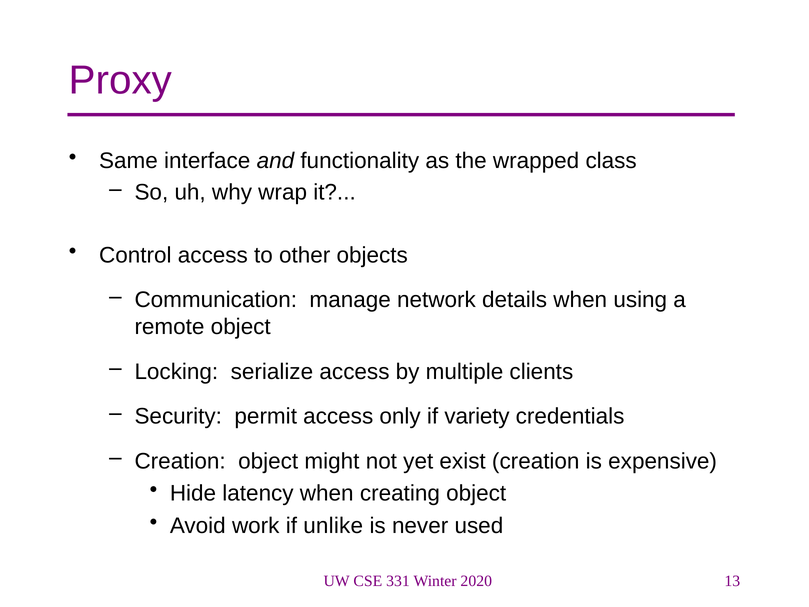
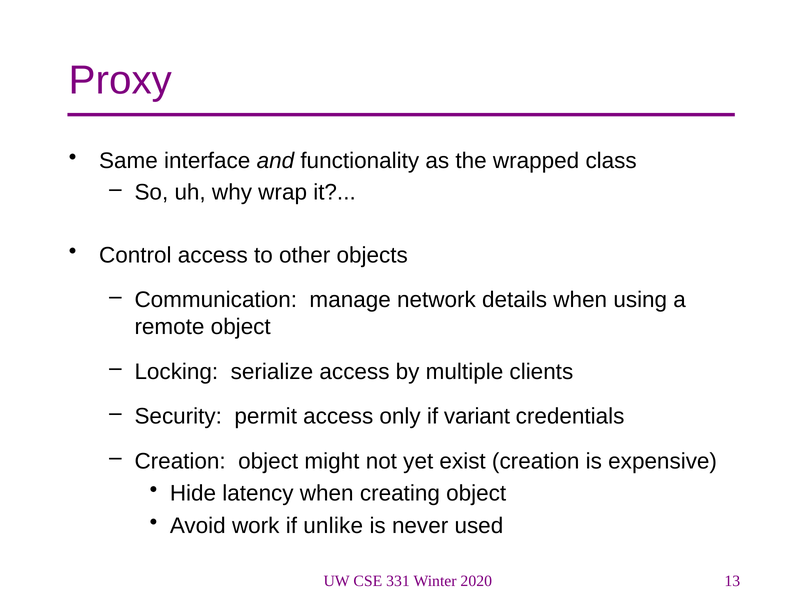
variety: variety -> variant
